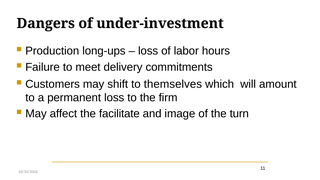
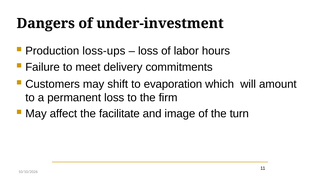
long-ups: long-ups -> loss-ups
themselves: themselves -> evaporation
